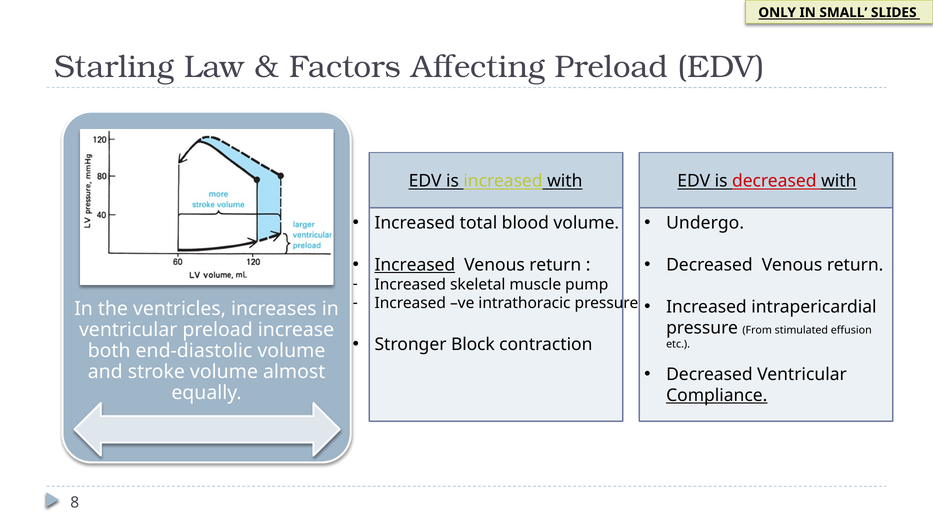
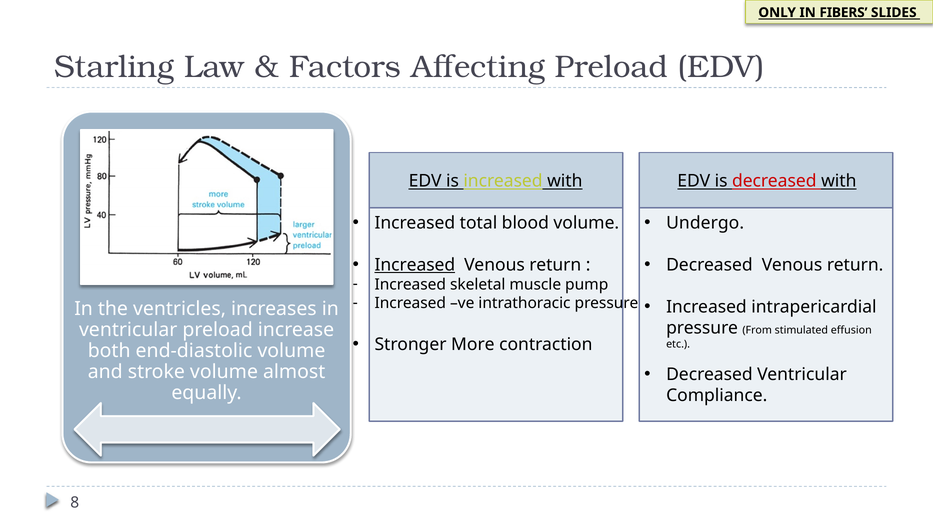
SMALL: SMALL -> FIBERS
Block: Block -> More
Compliance underline: present -> none
